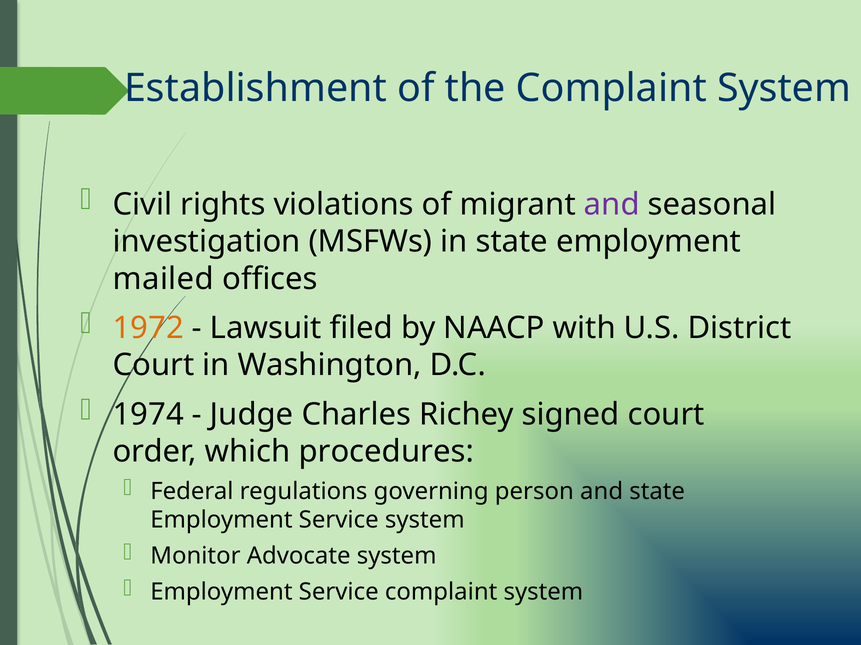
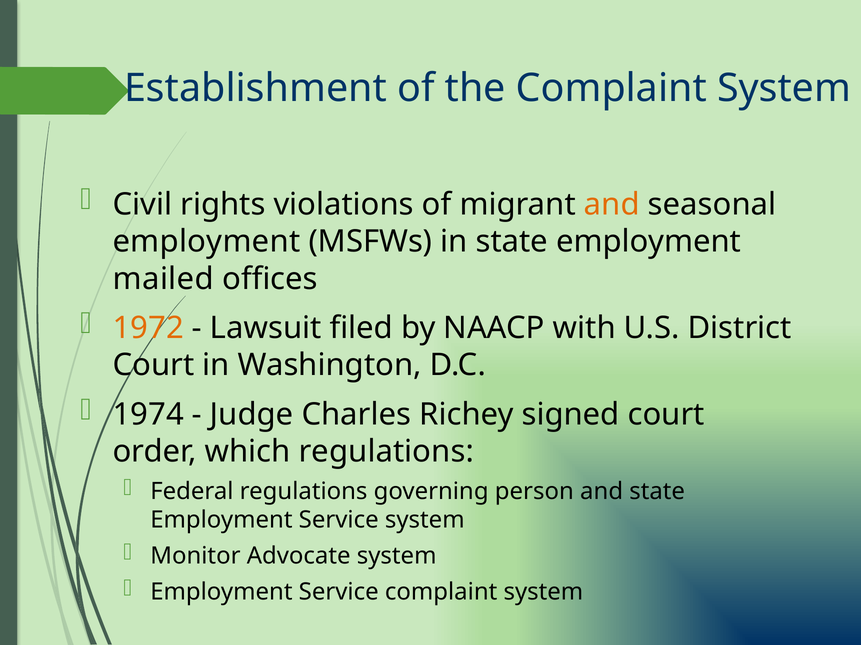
and at (612, 205) colour: purple -> orange
investigation at (207, 242): investigation -> employment
which procedures: procedures -> regulations
